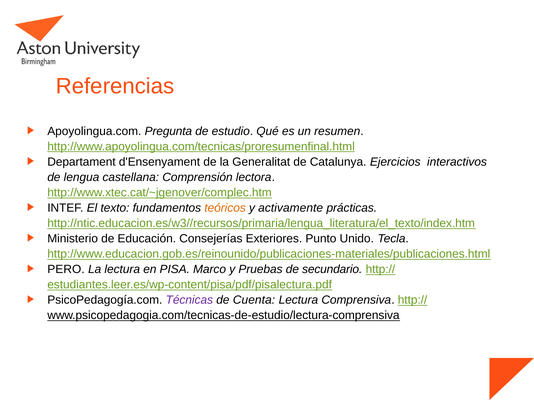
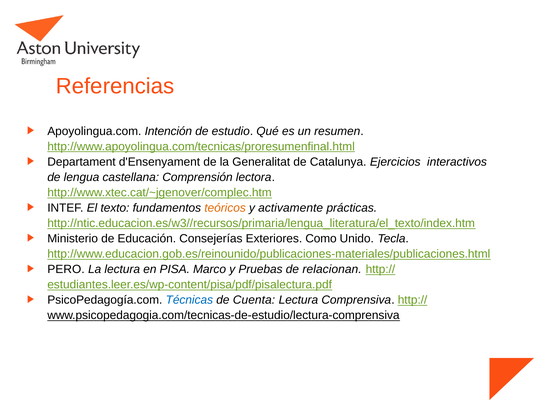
Pregunta: Pregunta -> Intención
Punto: Punto -> Como
secundario: secundario -> relacionan
Técnicas colour: purple -> blue
